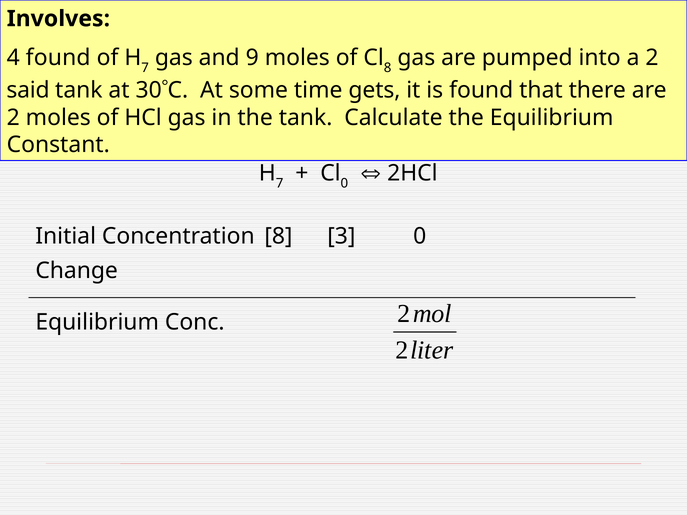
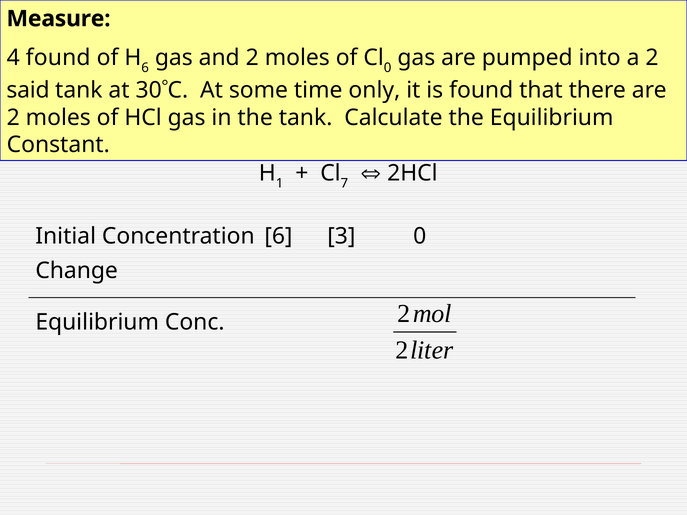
Involves: Involves -> Measure
7 at (145, 68): 7 -> 6
and 9: 9 -> 2
8 at (388, 68): 8 -> 0
gets: gets -> only
7 at (280, 183): 7 -> 1
0 at (344, 183): 0 -> 7
8 at (278, 236): 8 -> 6
